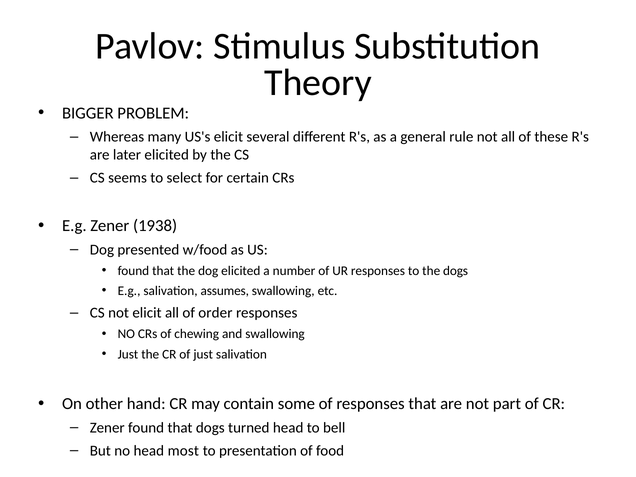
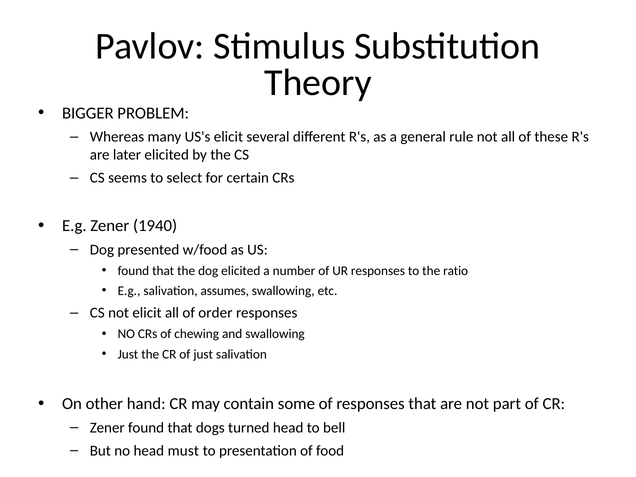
1938: 1938 -> 1940
the dogs: dogs -> ratio
most: most -> must
